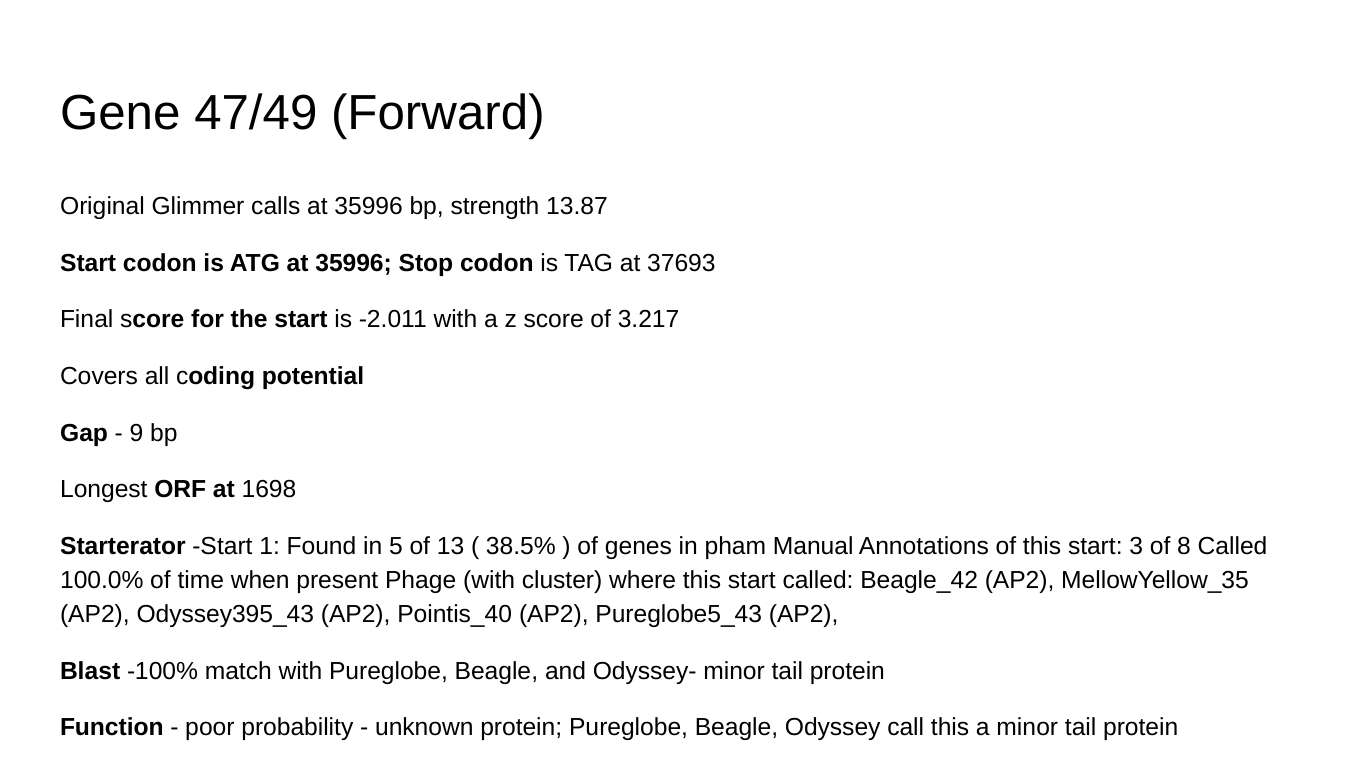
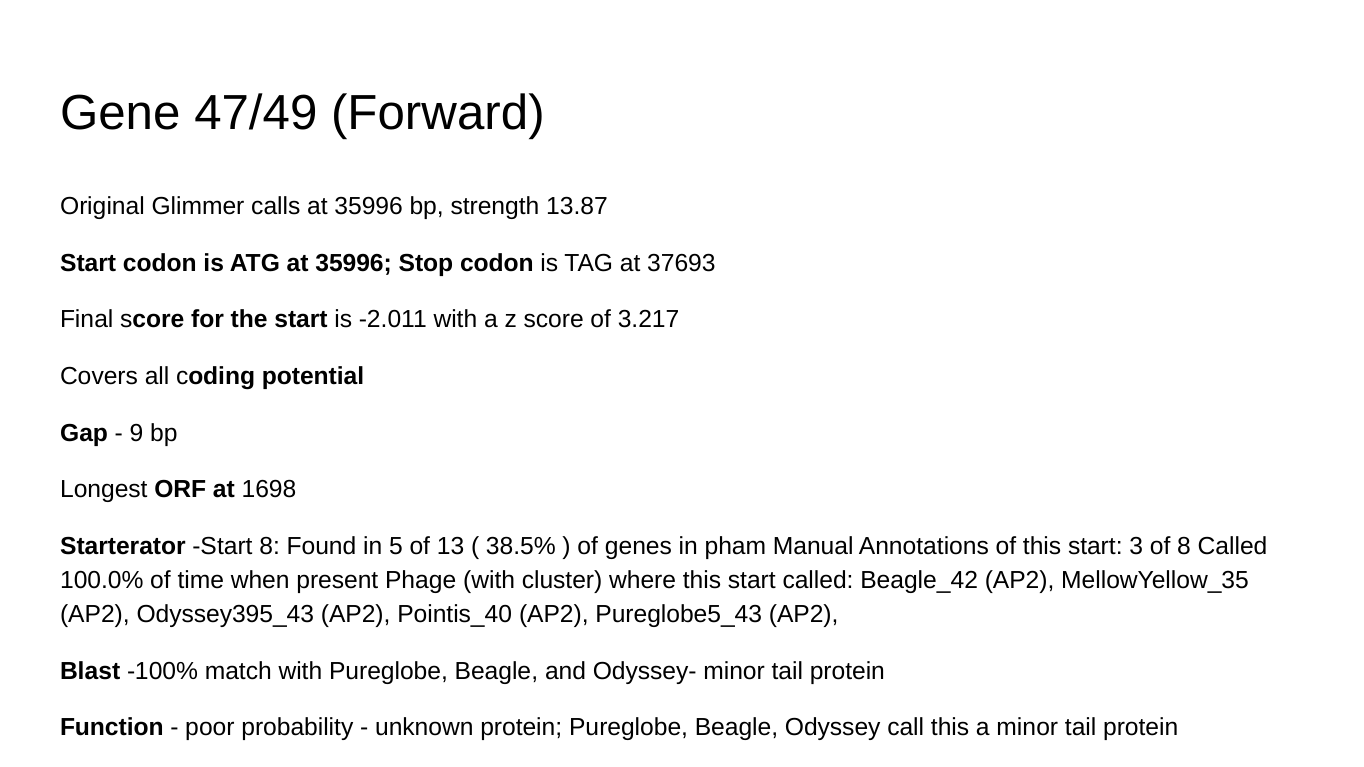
Start 1: 1 -> 8
